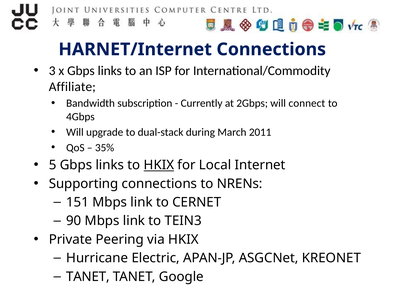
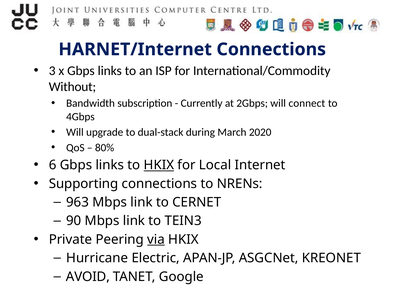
Affiliate: Affiliate -> Without
2011: 2011 -> 2020
35%: 35% -> 80%
5: 5 -> 6
151: 151 -> 963
via underline: none -> present
TANET at (88, 276): TANET -> AVOID
